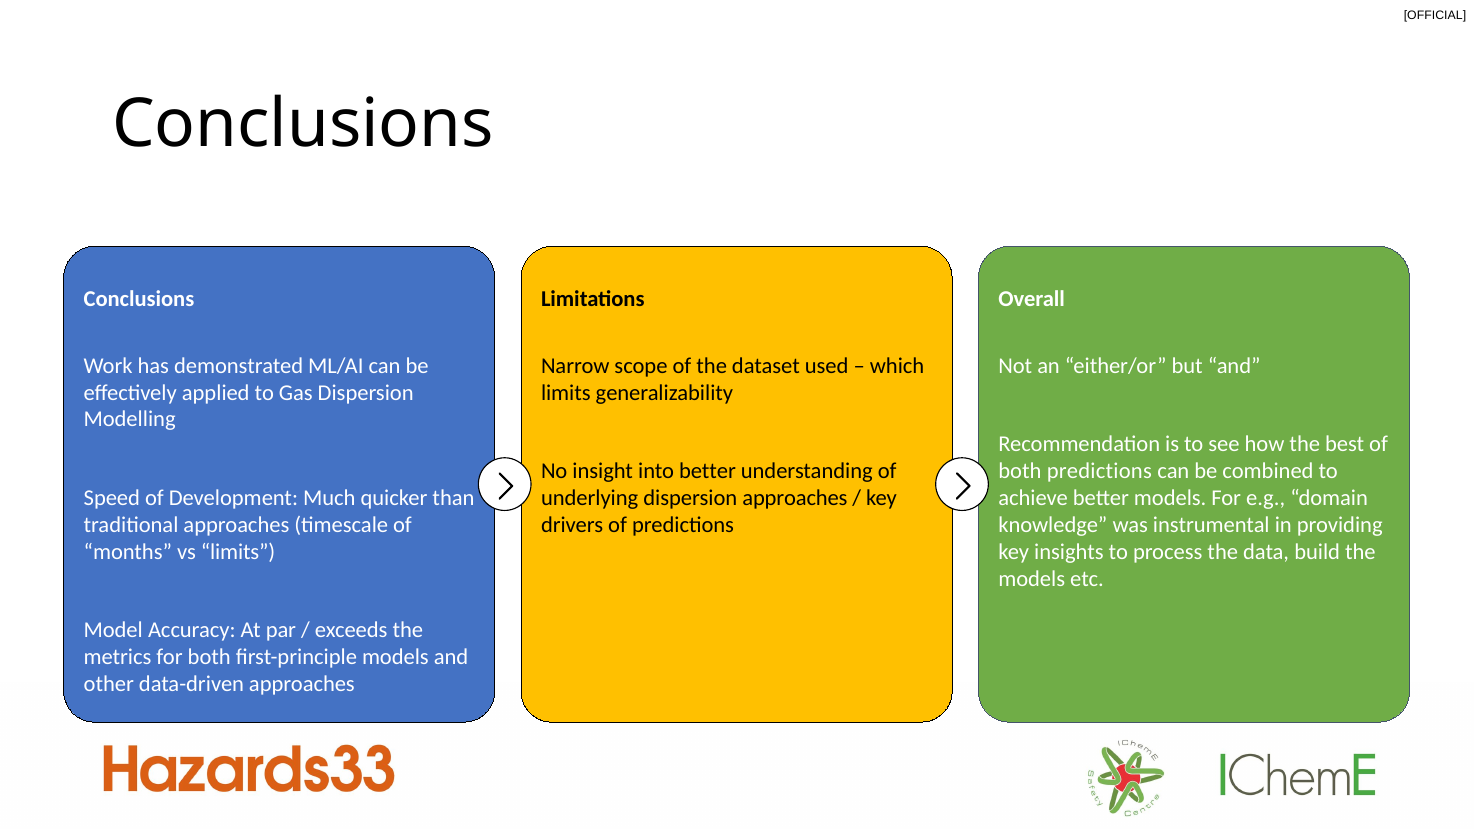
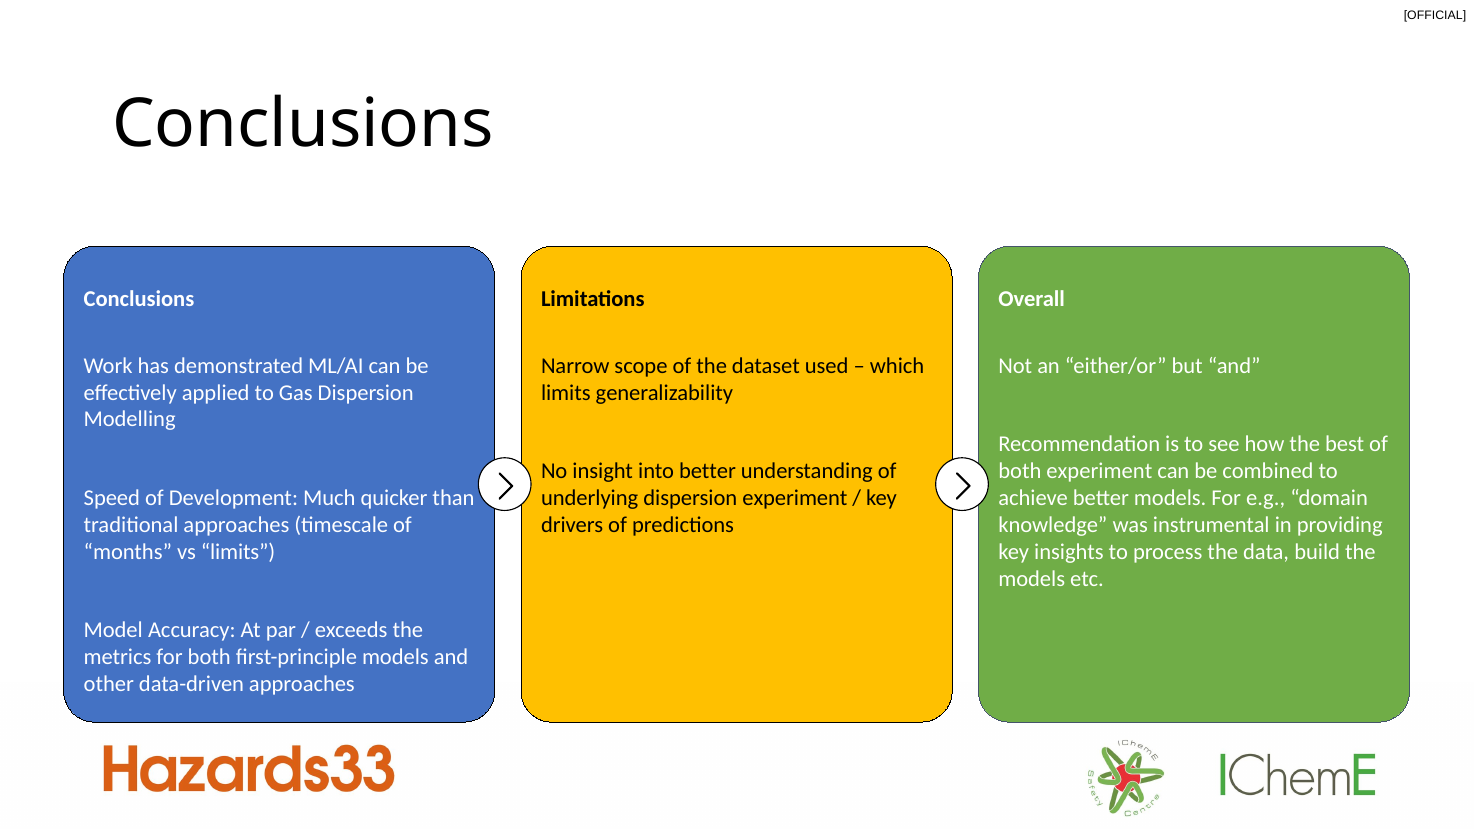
both predictions: predictions -> experiment
dispersion approaches: approaches -> experiment
